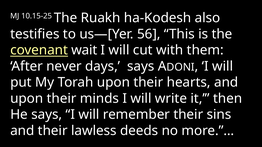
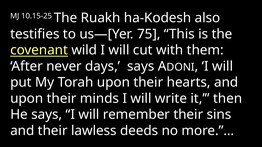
56: 56 -> 75
wait: wait -> wild
